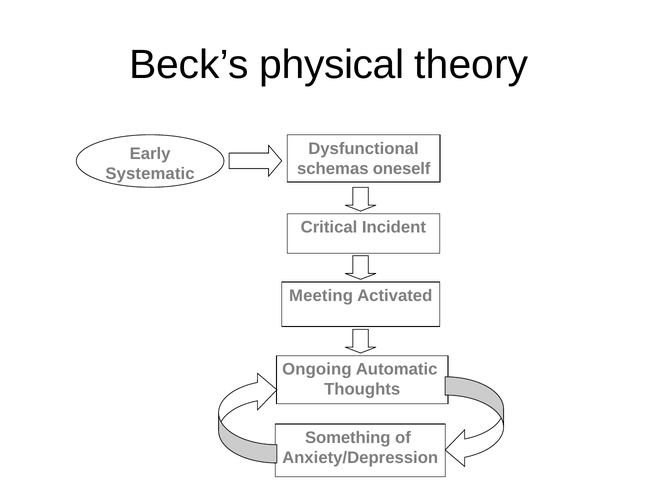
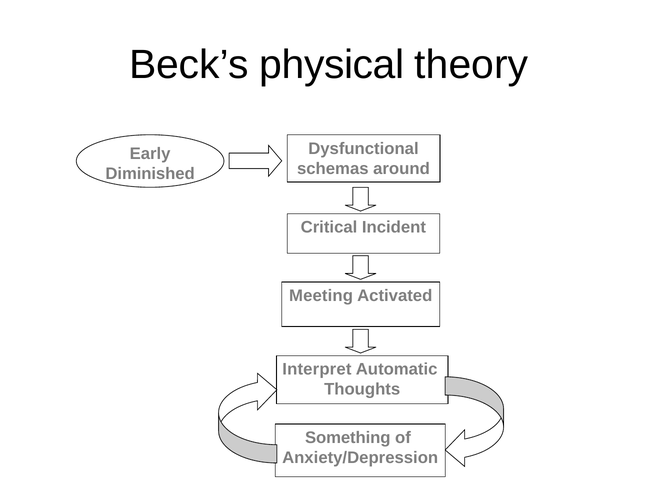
oneself: oneself -> around
Systematic: Systematic -> Diminished
Ongoing: Ongoing -> Interpret
